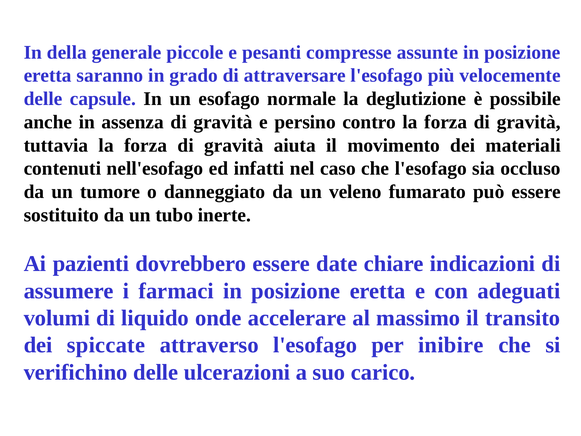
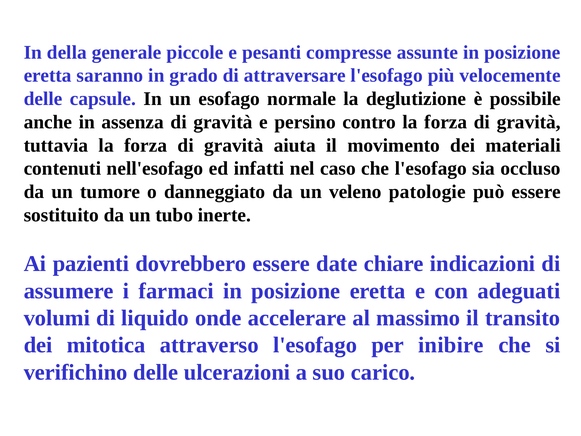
fumarato: fumarato -> patologie
spiccate: spiccate -> mitotica
